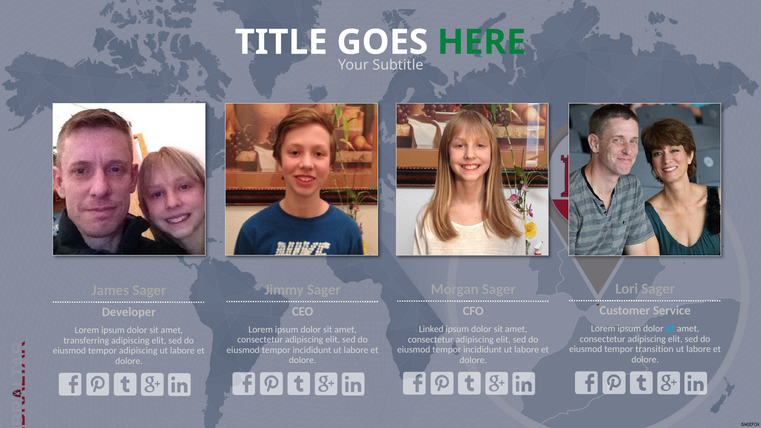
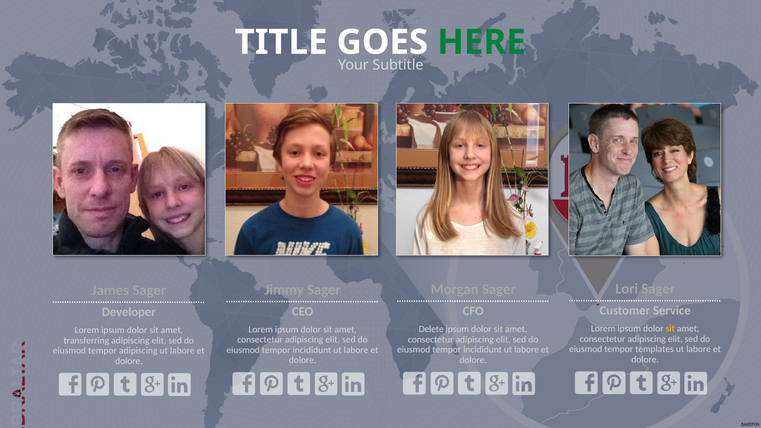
sit at (670, 329) colour: light blue -> yellow
Linked: Linked -> Delete
transition: transition -> templates
